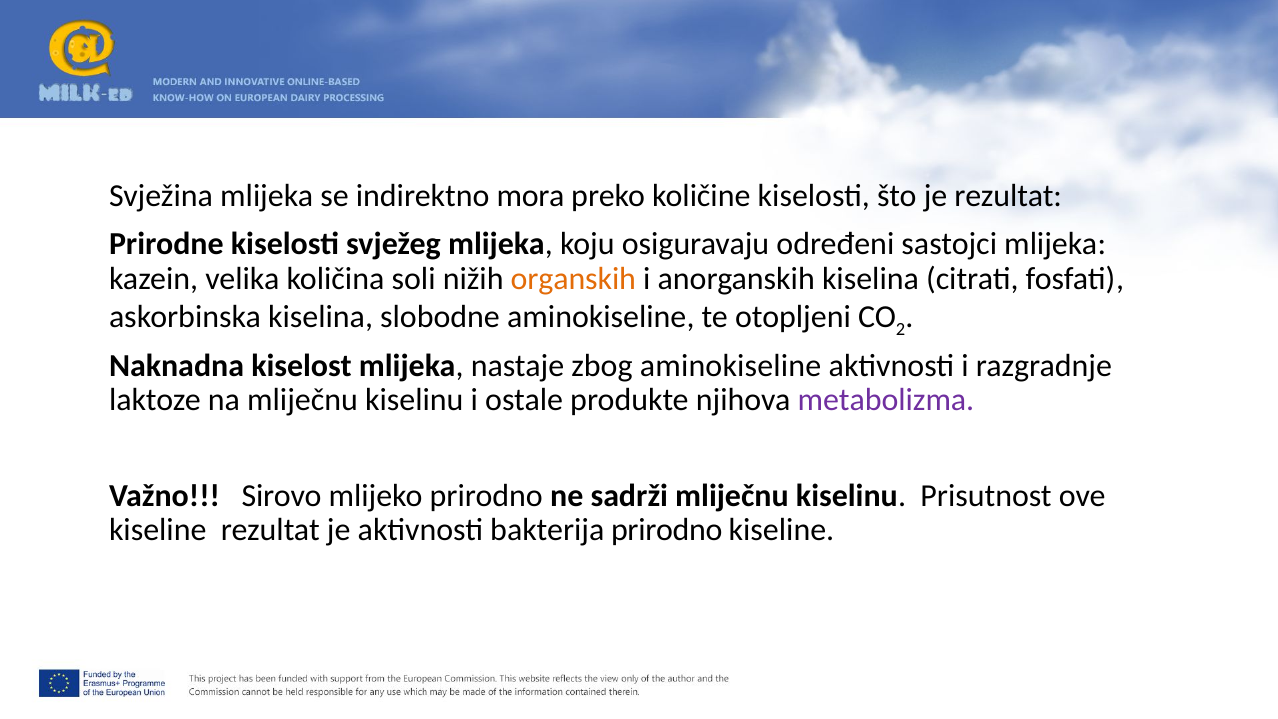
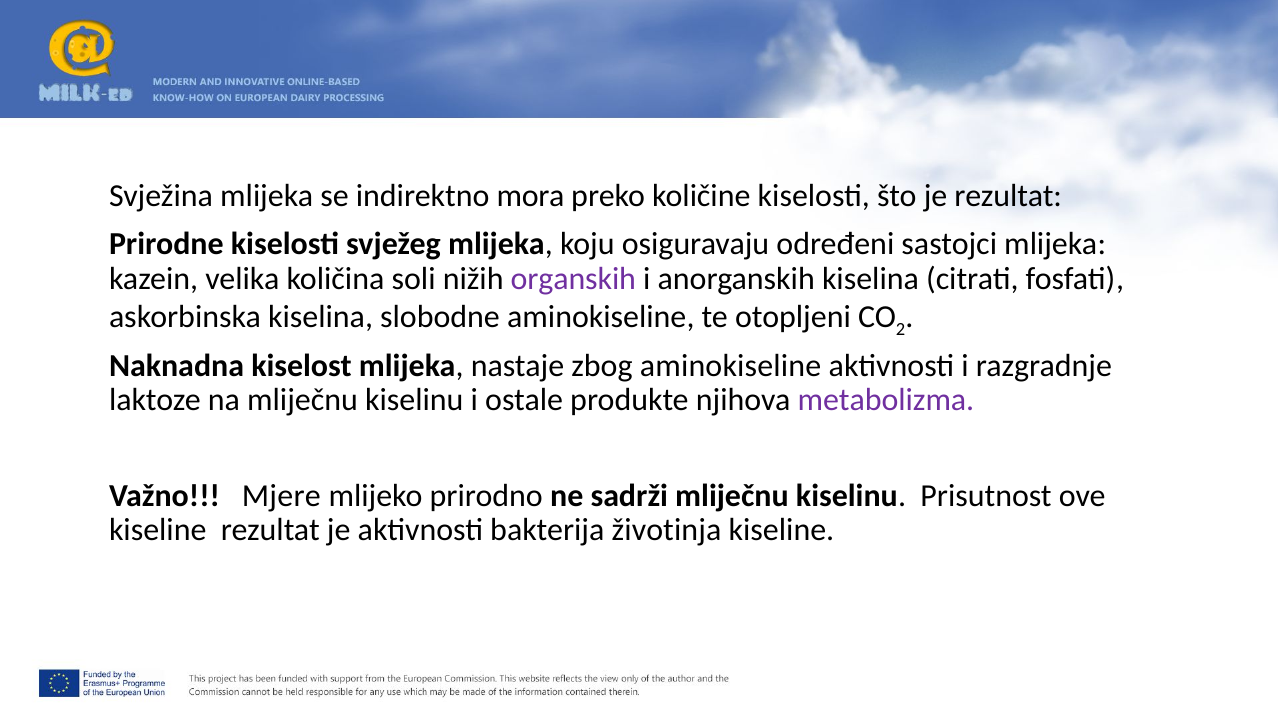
organskih colour: orange -> purple
Sirovo: Sirovo -> Mjere
bakterija prirodno: prirodno -> životinja
